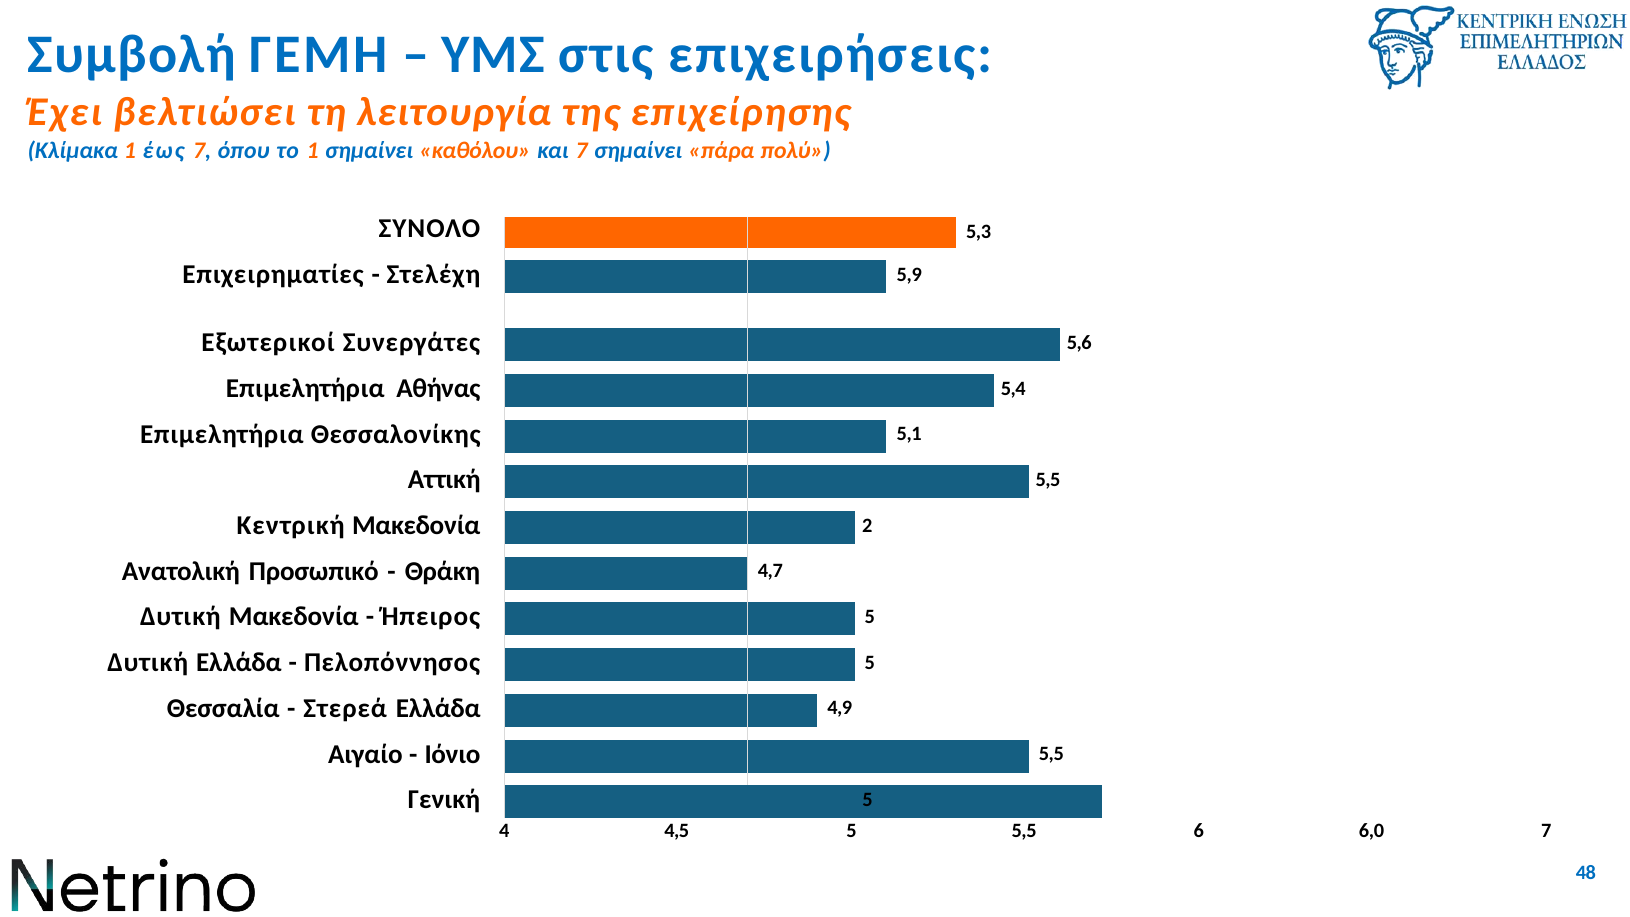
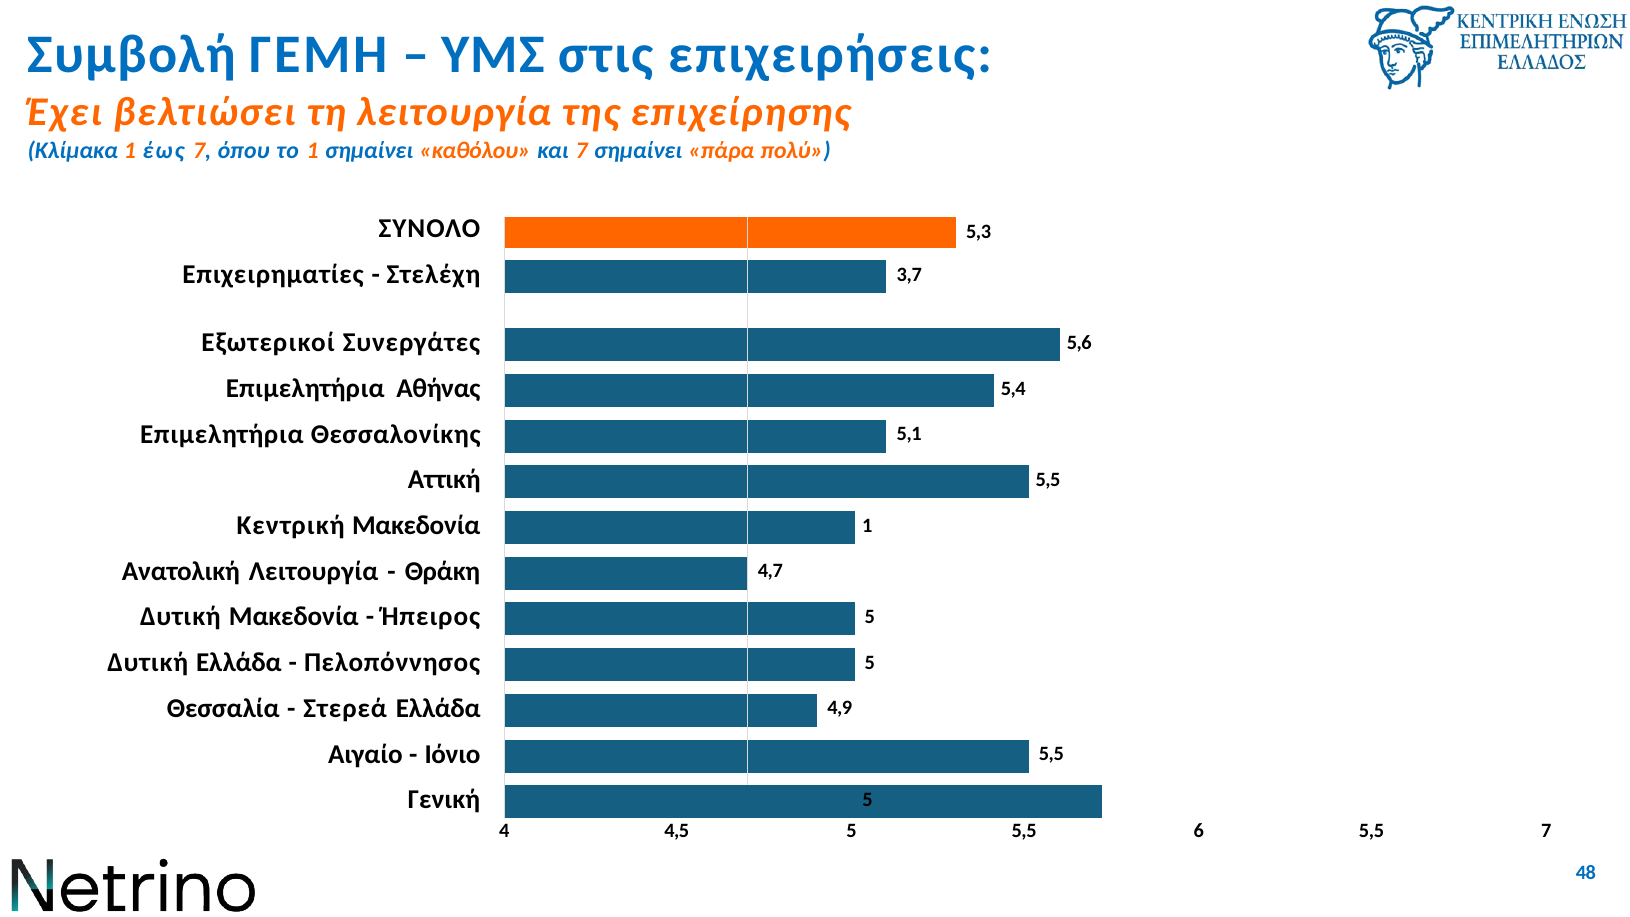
5,9: 5,9 -> 3,7
Μακεδονία 2: 2 -> 1
Ανατολική Προσωπικό: Προσωπικό -> Λειτουργία
6 6,0: 6,0 -> 5,5
